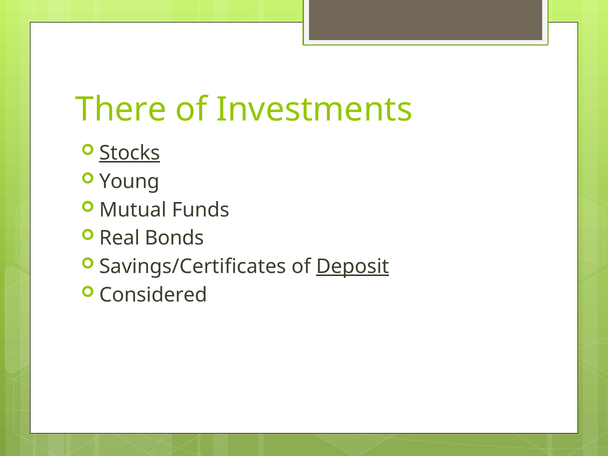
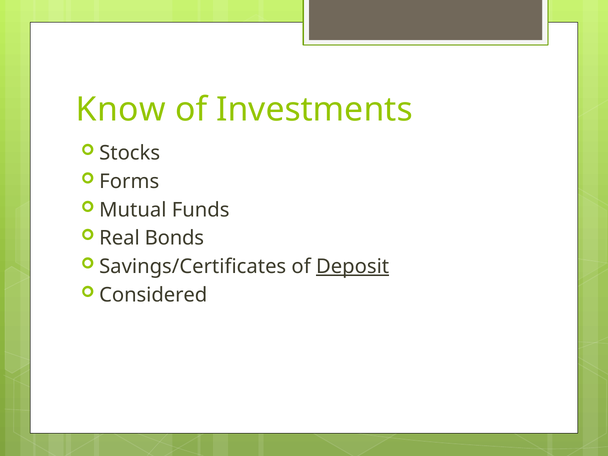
There: There -> Know
Stocks underline: present -> none
Young: Young -> Forms
